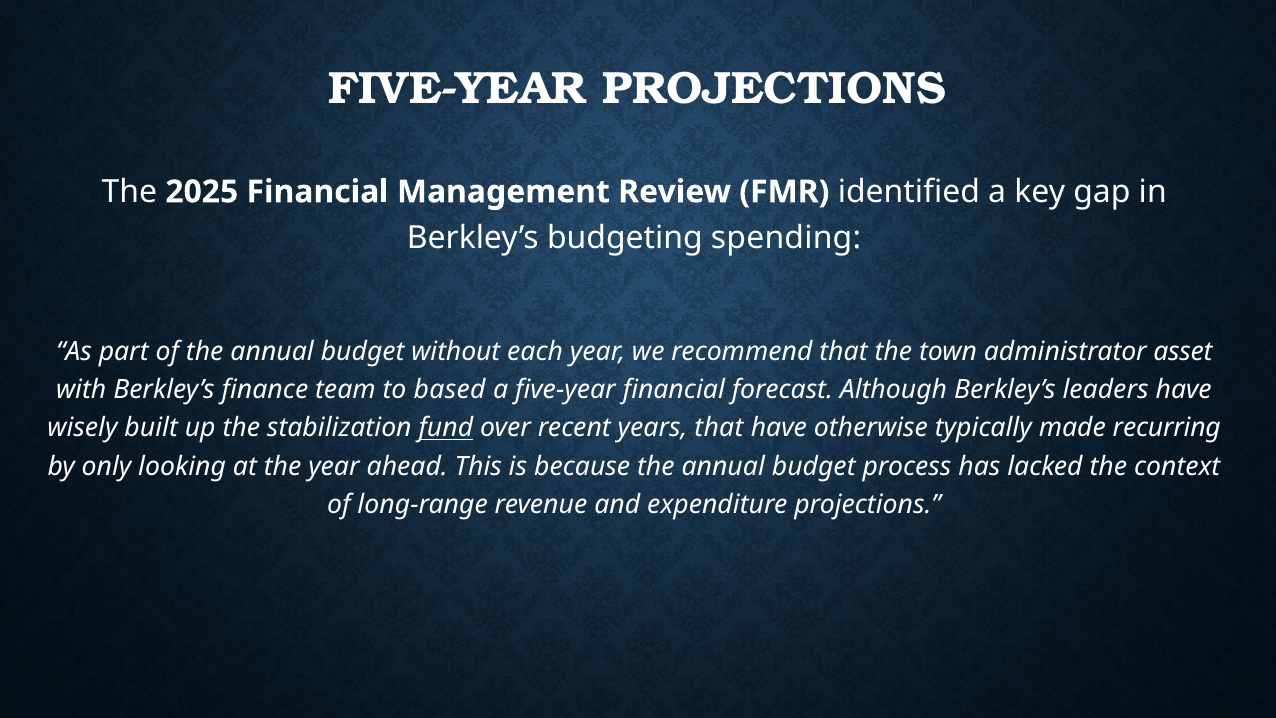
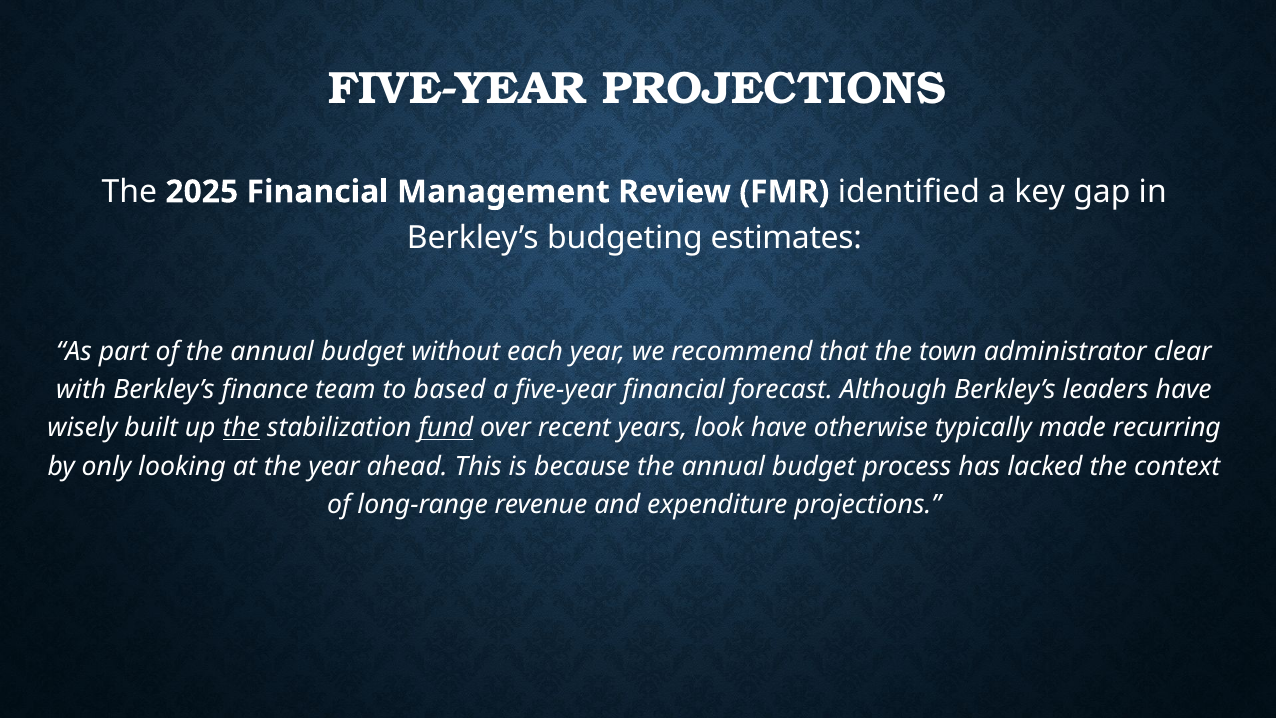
spending: spending -> estimates
asset: asset -> clear
the at (241, 428) underline: none -> present
years that: that -> look
